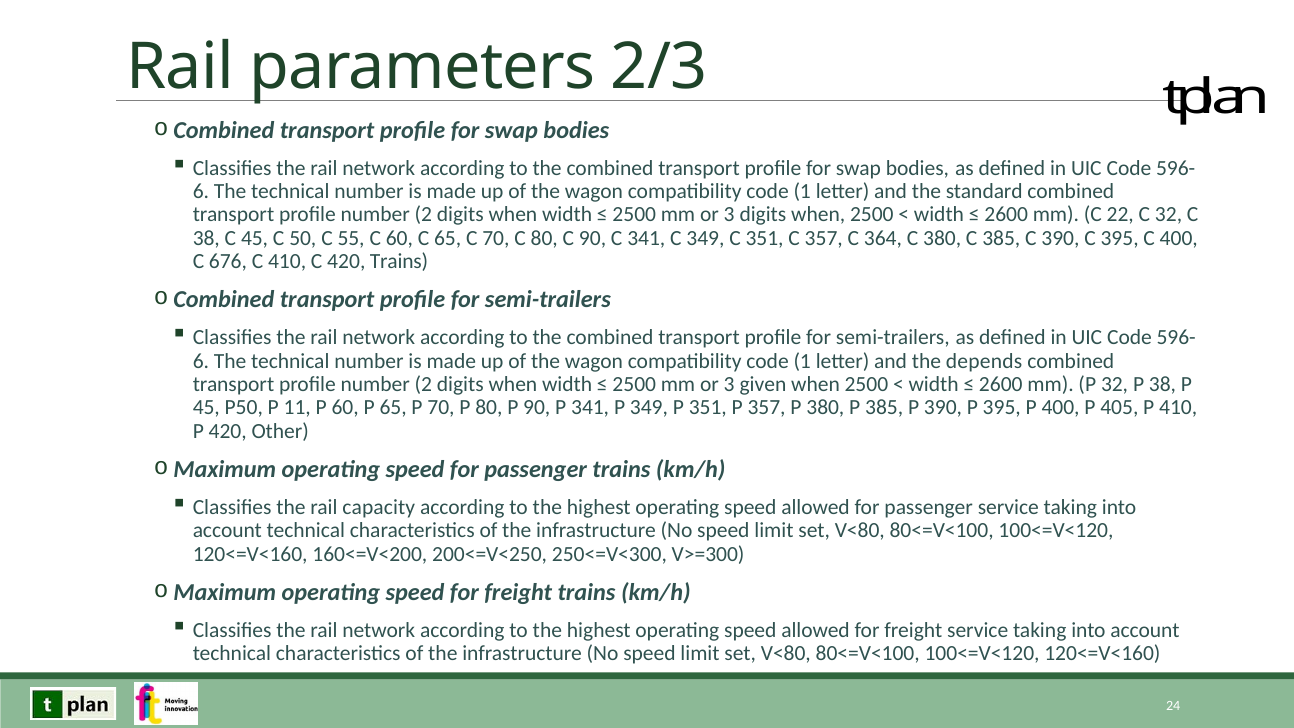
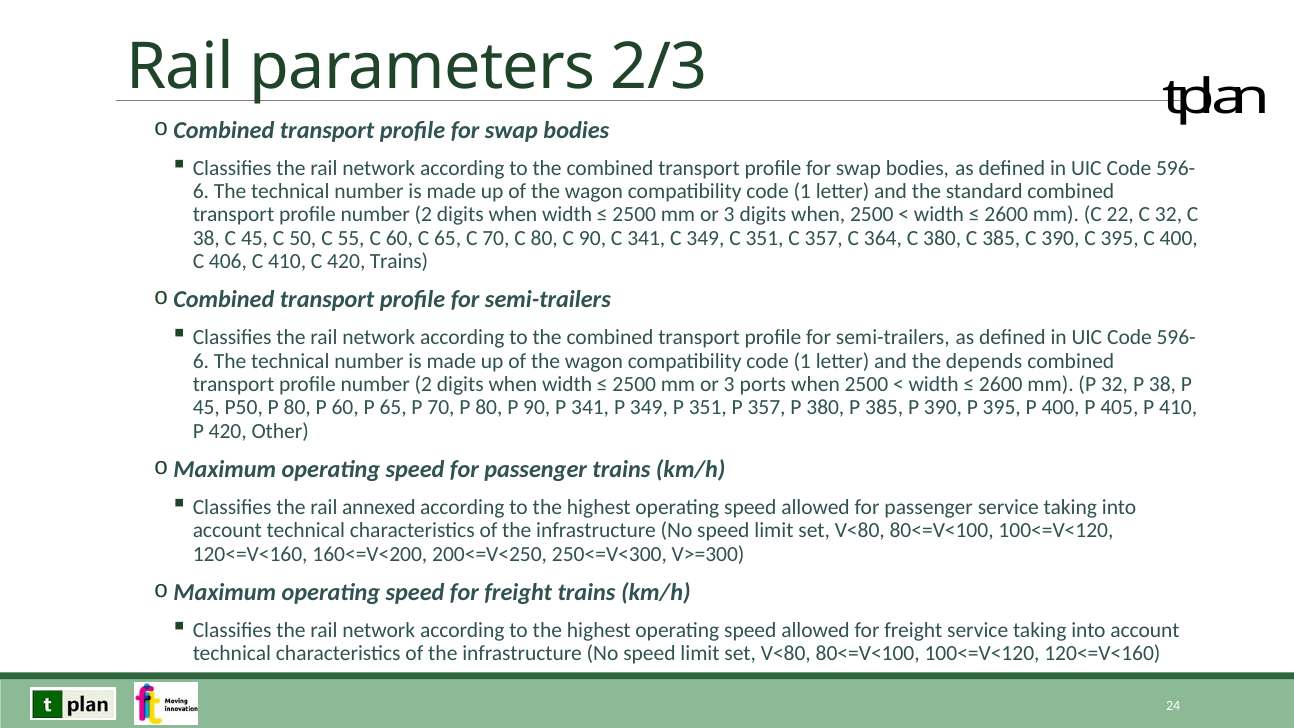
676: 676 -> 406
given: given -> ports
P50 P 11: 11 -> 80
capacity: capacity -> annexed
